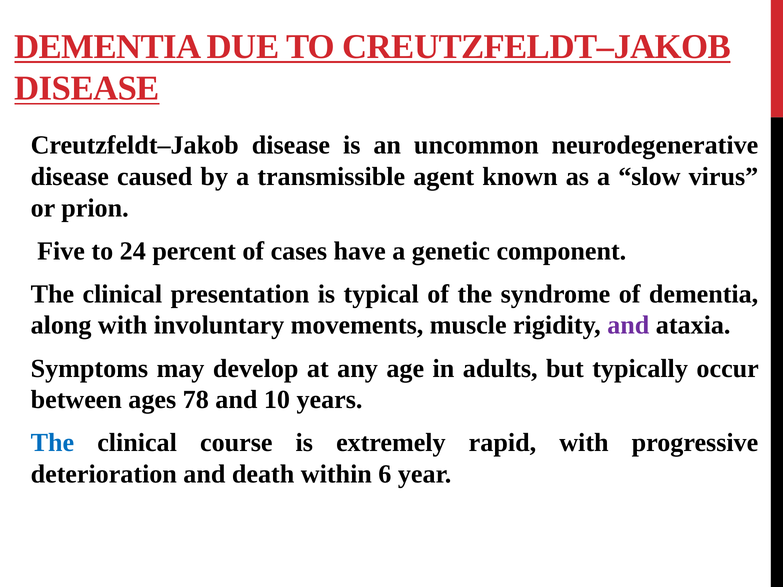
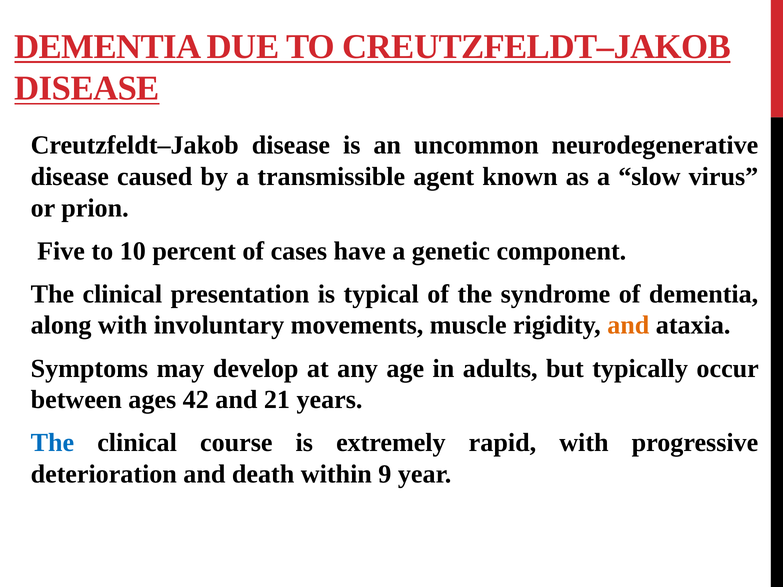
24: 24 -> 10
and at (628, 325) colour: purple -> orange
78: 78 -> 42
10: 10 -> 21
6: 6 -> 9
